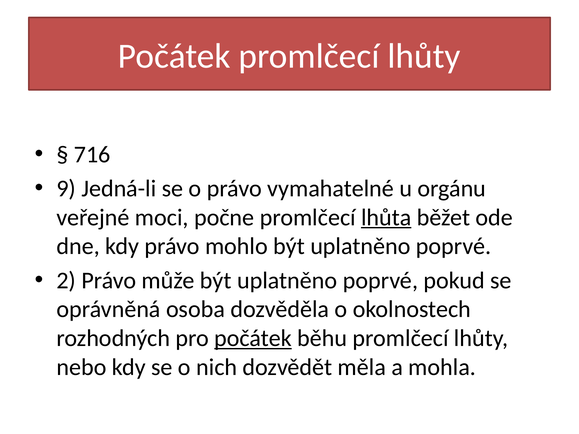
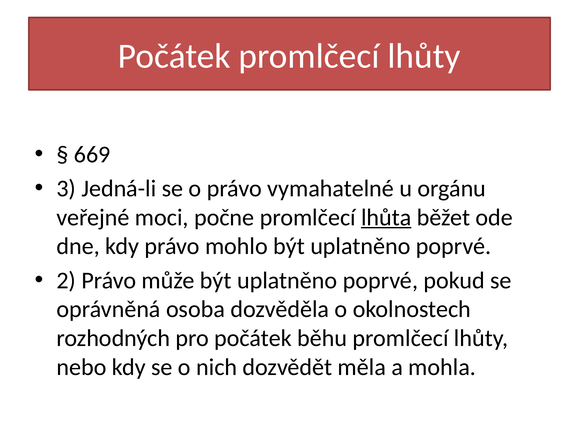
716: 716 -> 669
9: 9 -> 3
počátek at (253, 338) underline: present -> none
